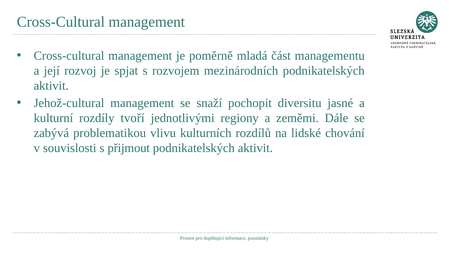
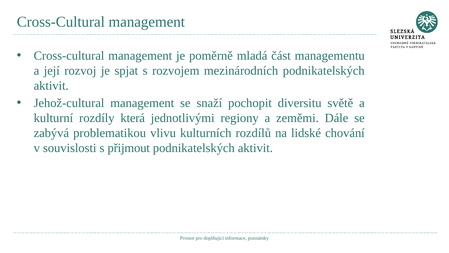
jasné: jasné -> světě
tvoří: tvoří -> která
